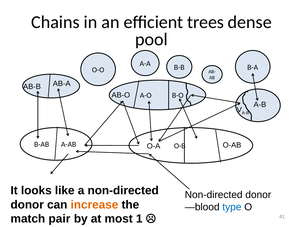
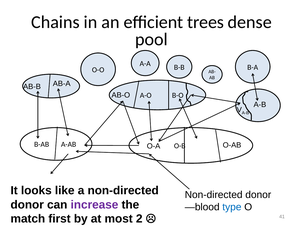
increase colour: orange -> purple
pair: pair -> first
1: 1 -> 2
